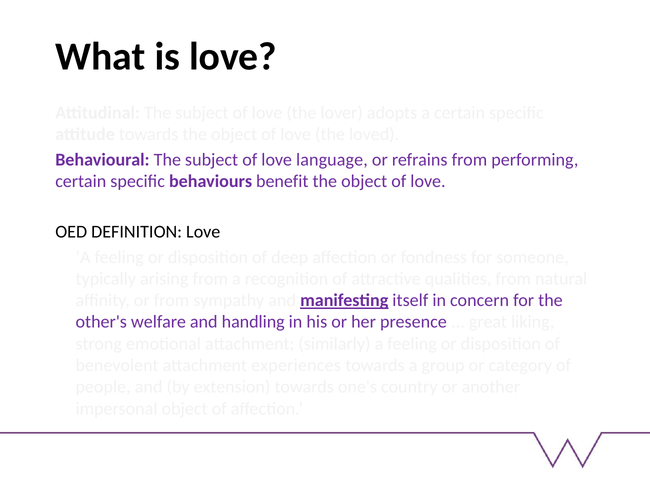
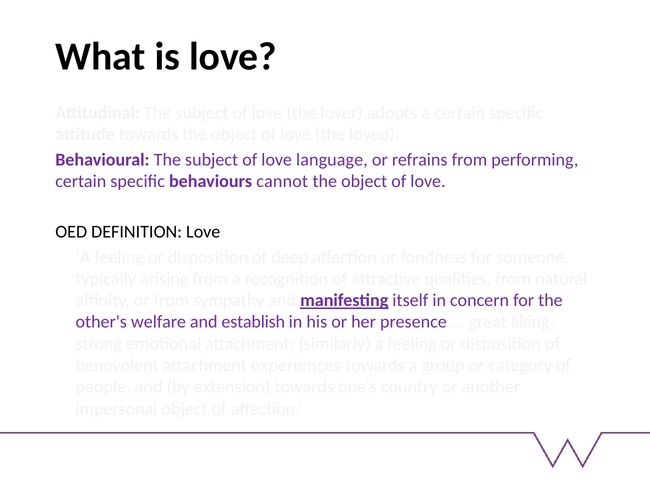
benefit: benefit -> cannot
handling: handling -> establish
